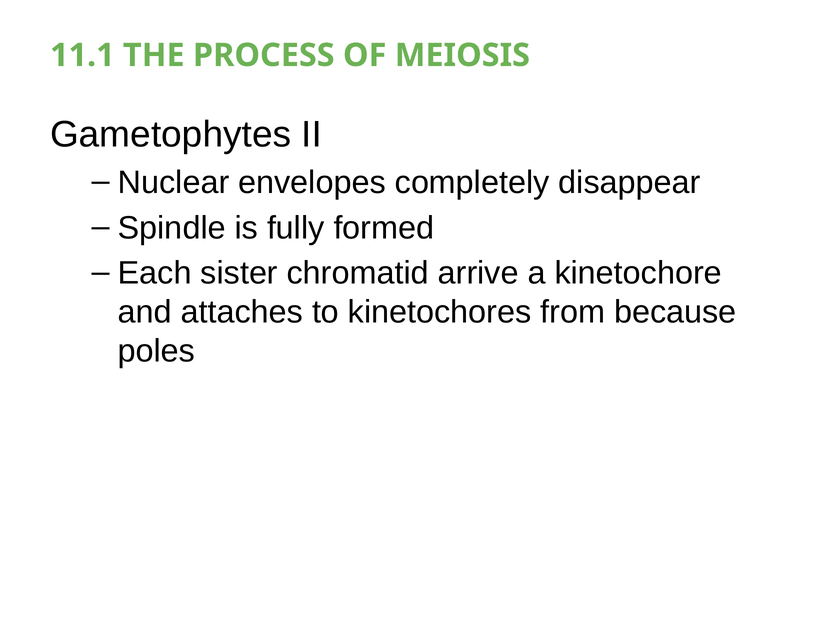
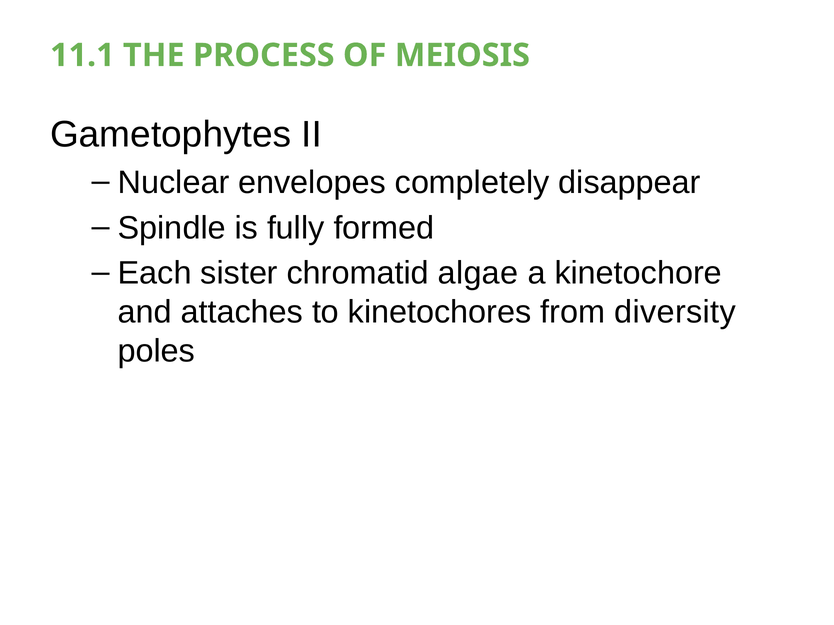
arrive: arrive -> algae
because: because -> diversity
